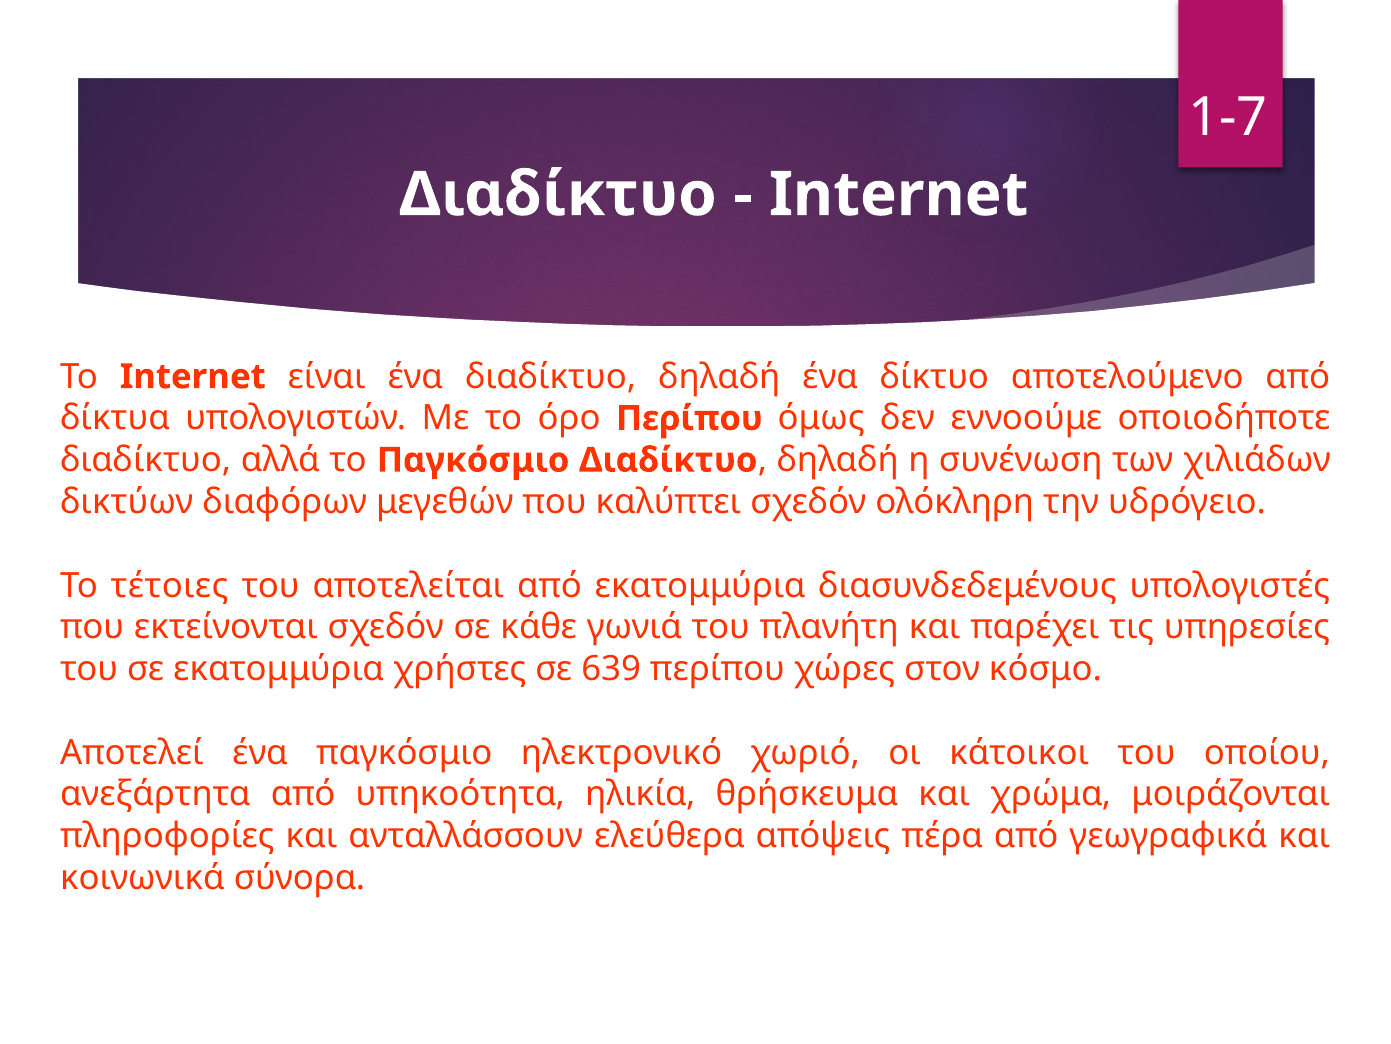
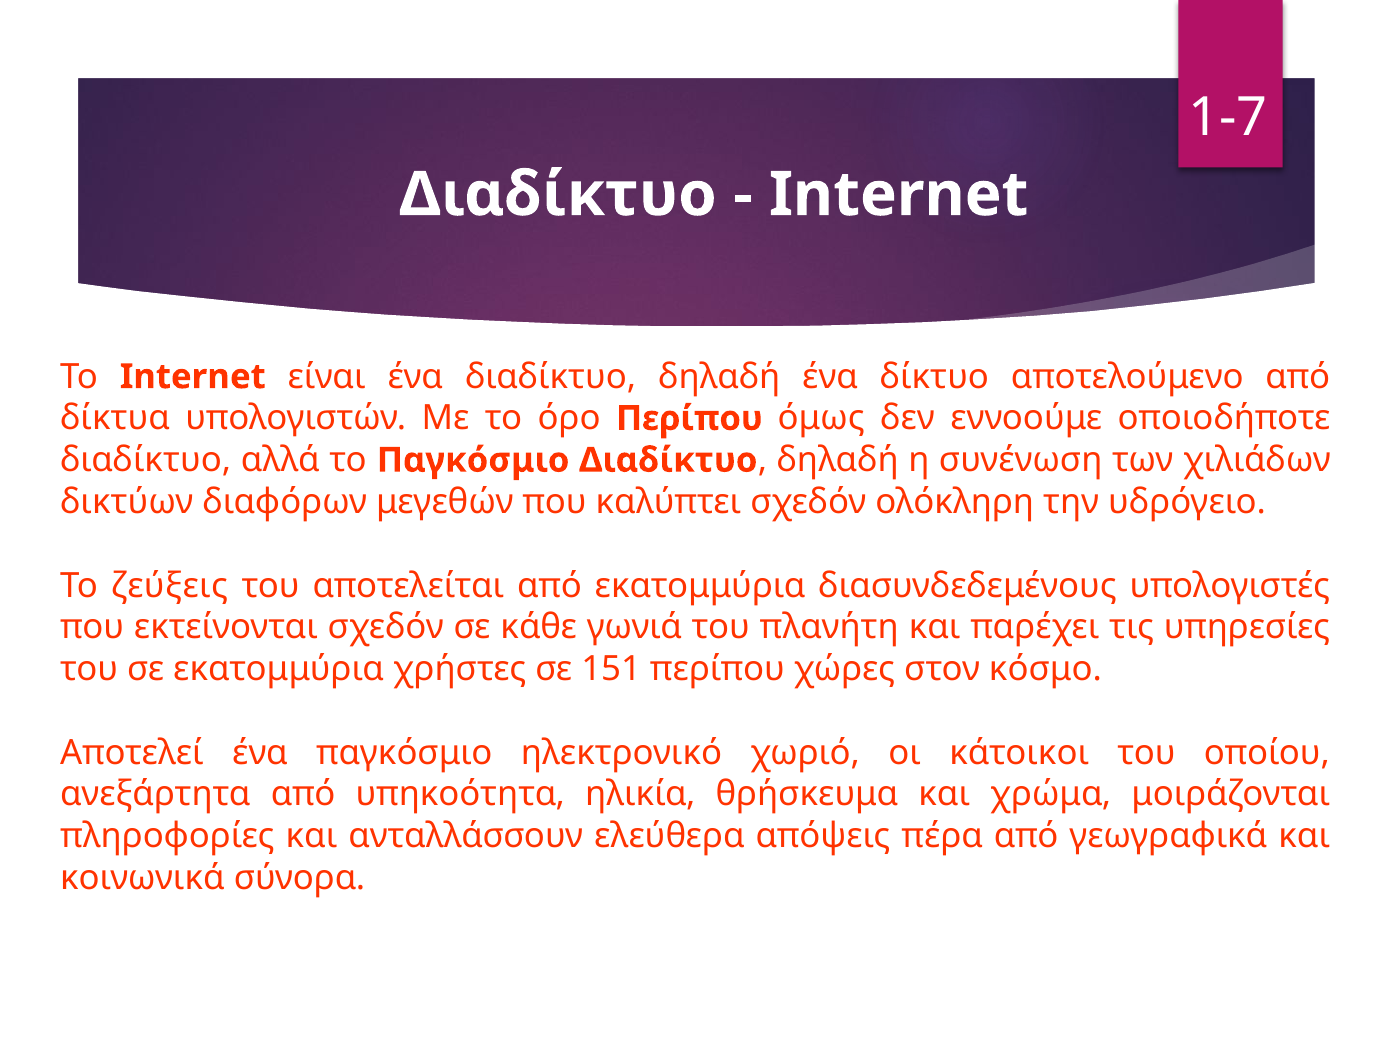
τέτοιες: τέτοιες -> ζεύξεις
639: 639 -> 151
